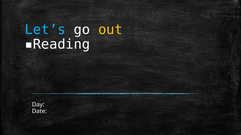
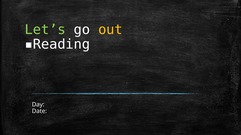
Let’s colour: light blue -> light green
